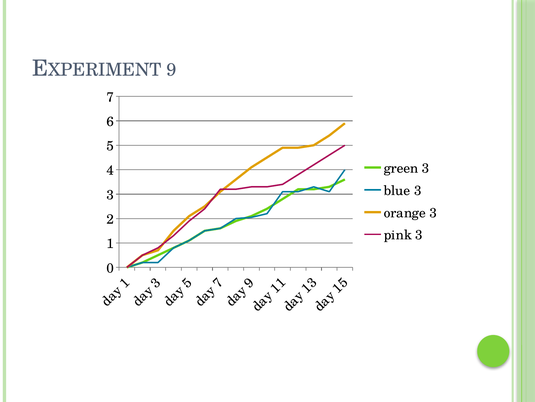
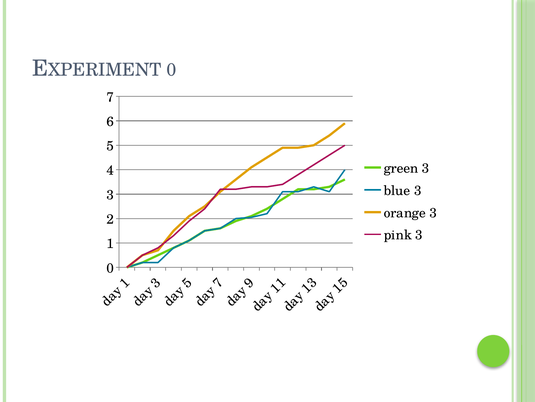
9 at (172, 70): 9 -> 0
